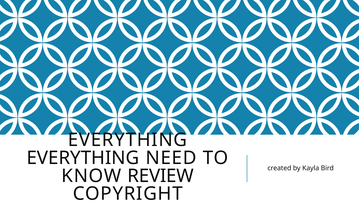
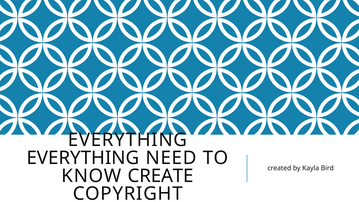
REVIEW: REVIEW -> CREATE
